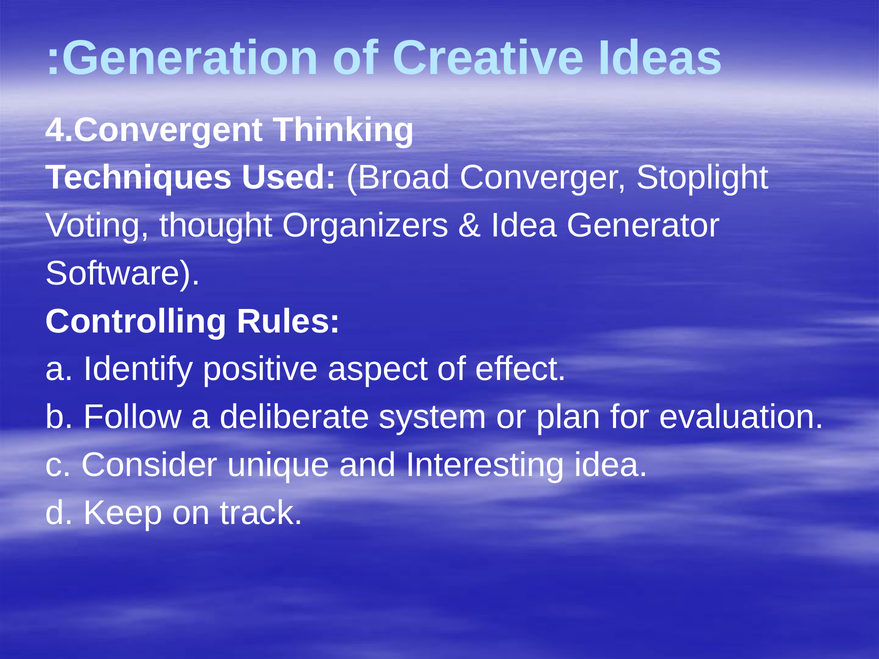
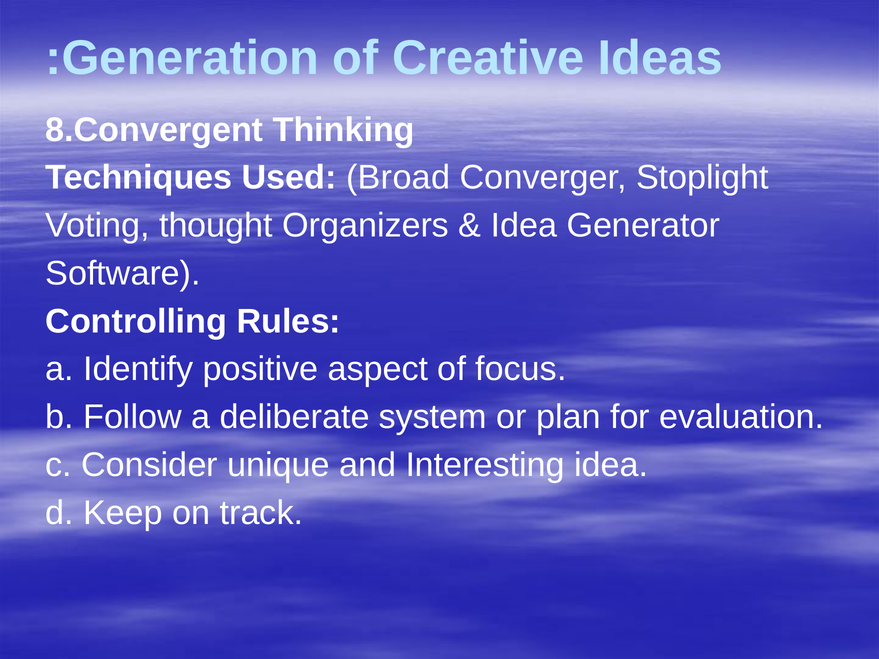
4.Convergent: 4.Convergent -> 8.Convergent
effect: effect -> focus
